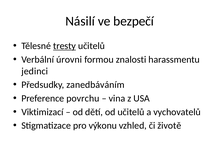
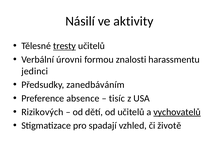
bezpečí: bezpečí -> aktivity
povrchu: povrchu -> absence
vina: vina -> tisíc
Viktimizací: Viktimizací -> Rizikových
vychovatelů underline: none -> present
výkonu: výkonu -> spadají
